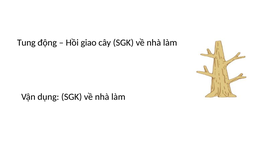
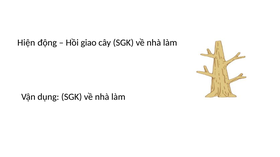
Tung: Tung -> Hiện
